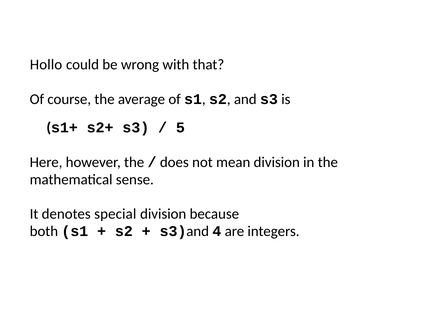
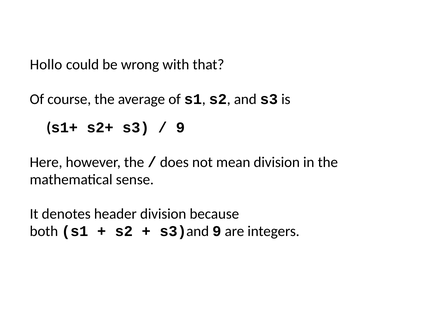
5 at (180, 128): 5 -> 9
special: special -> header
s3)and 4: 4 -> 9
